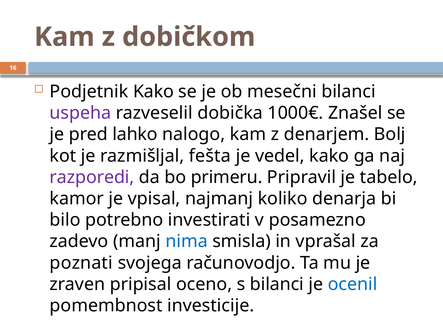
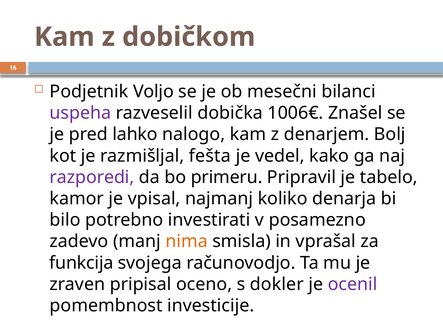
Podjetnik Kako: Kako -> Voljo
1000€: 1000€ -> 1006€
nima colour: blue -> orange
poznati: poznati -> funkcija
s bilanci: bilanci -> dokler
ocenil colour: blue -> purple
